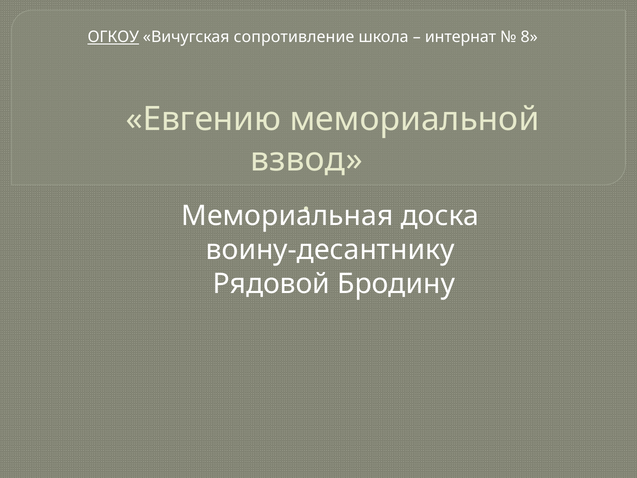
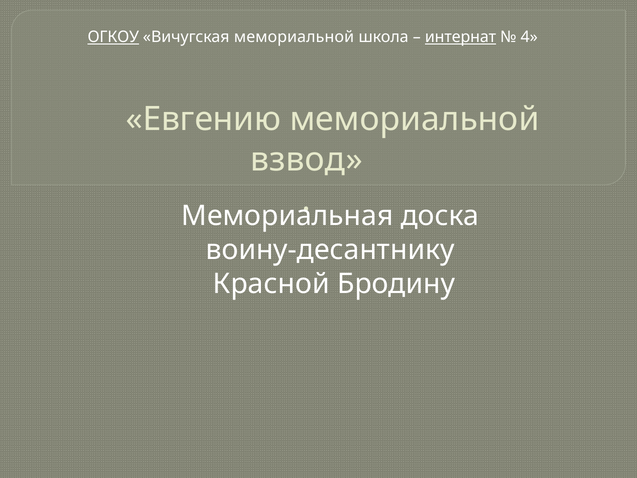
Вичугская сопротивление: сопротивление -> мемориальной
интернат underline: none -> present
8: 8 -> 4
Рядовой: Рядовой -> Красной
